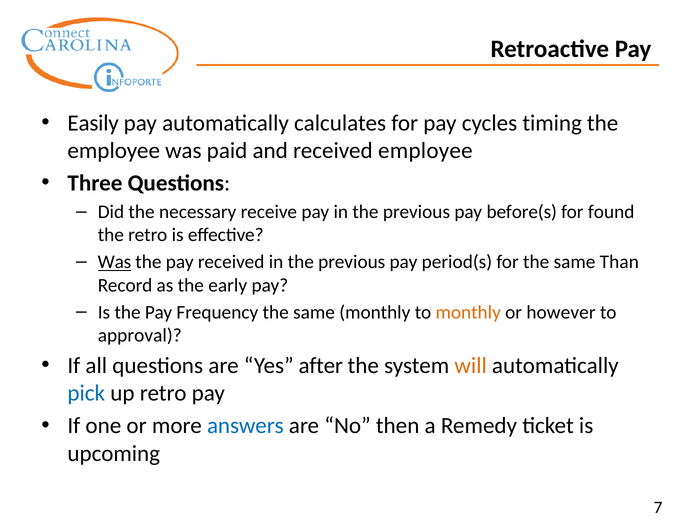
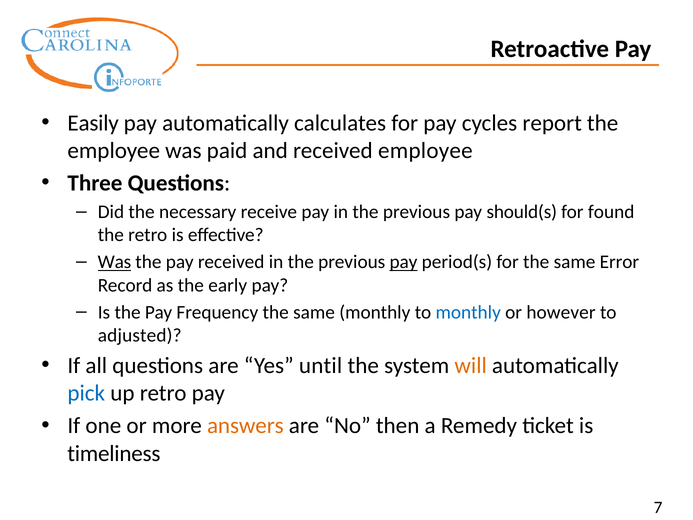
timing: timing -> report
before(s: before(s -> should(s
pay at (404, 262) underline: none -> present
Than: Than -> Error
monthly at (468, 312) colour: orange -> blue
approval: approval -> adjusted
after: after -> until
answers colour: blue -> orange
upcoming: upcoming -> timeliness
